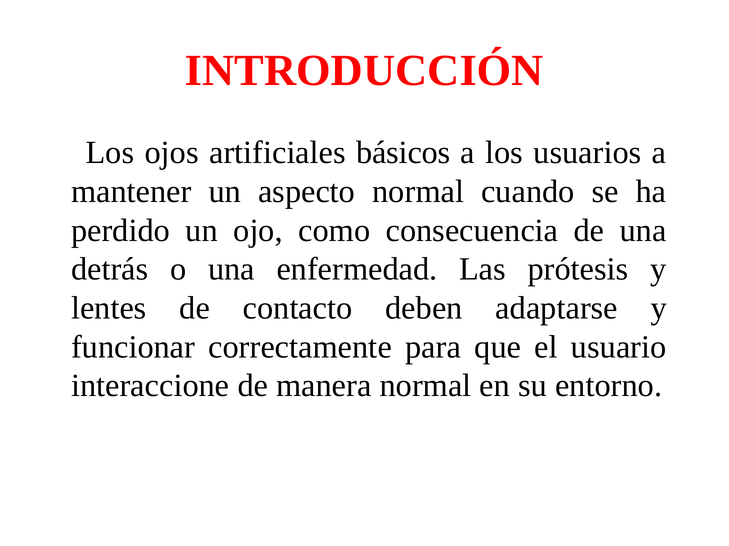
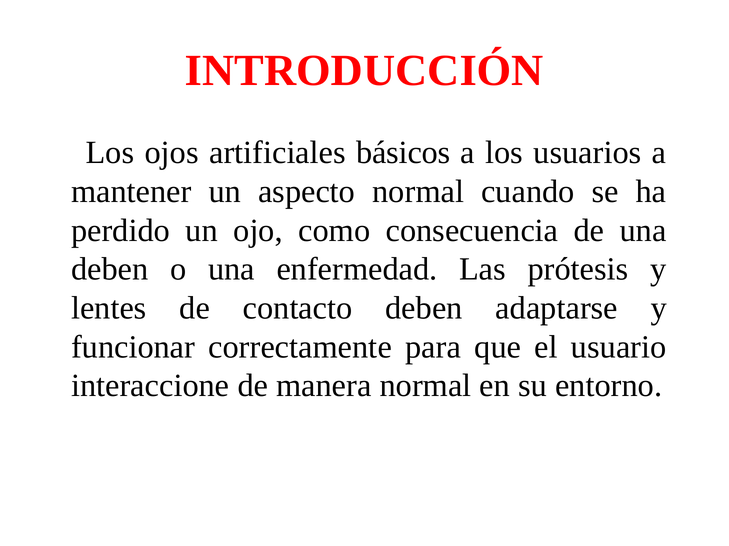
detrás at (110, 270): detrás -> deben
